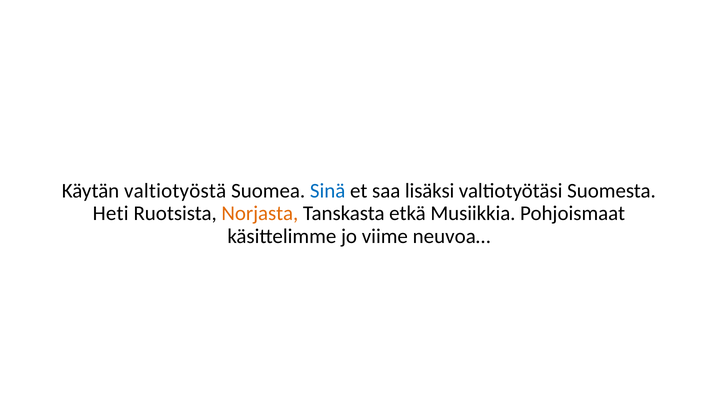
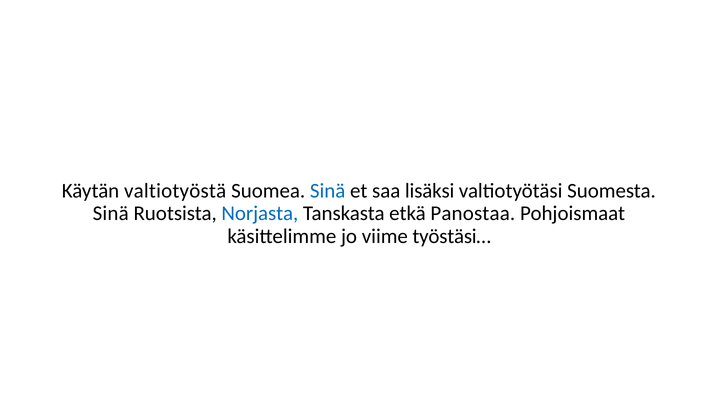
Heti at (111, 213): Heti -> Sinä
Norjasta colour: orange -> blue
Musiikkia: Musiikkia -> Panostaa
neuvoa…: neuvoa… -> työstäsi…
